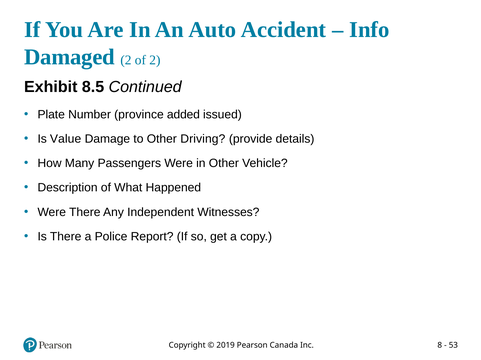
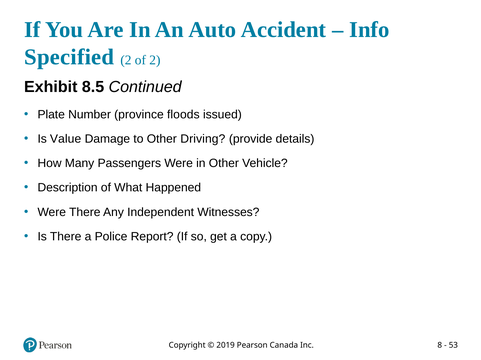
Damaged: Damaged -> Specified
added: added -> floods
